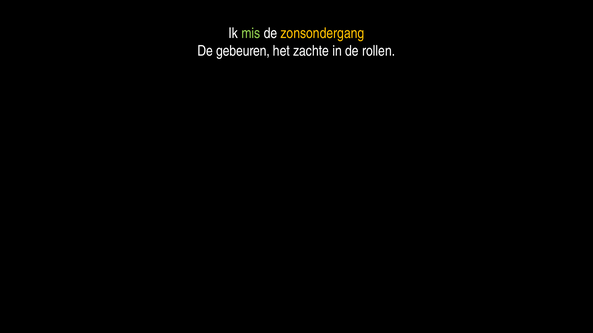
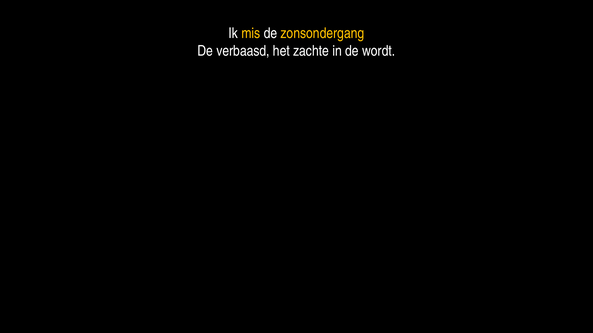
mis colour: light green -> yellow
gebeuren: gebeuren -> verbaasd
rollen: rollen -> wordt
